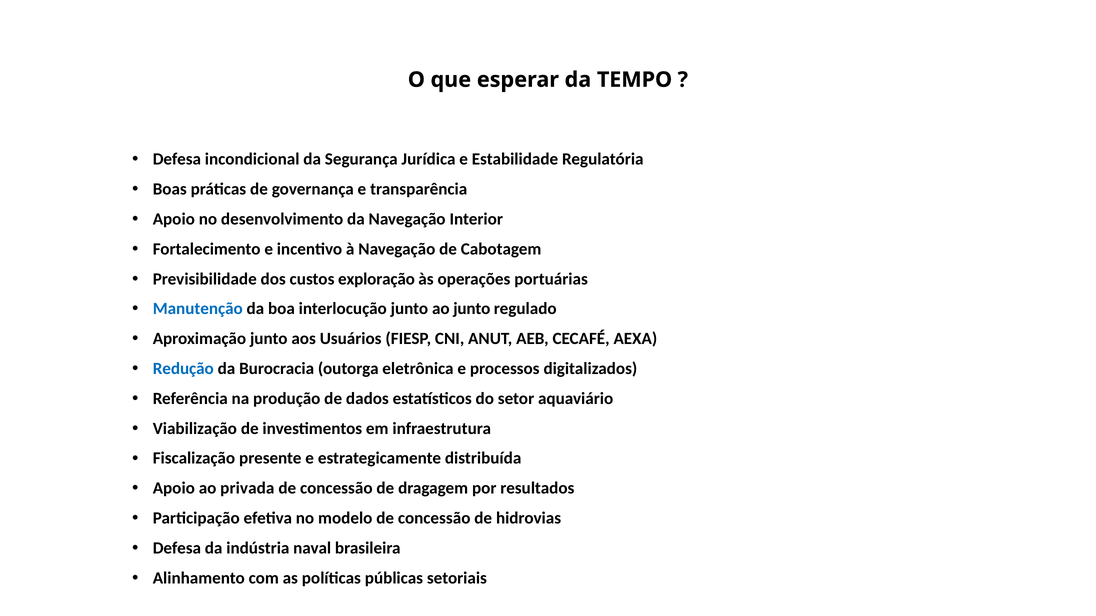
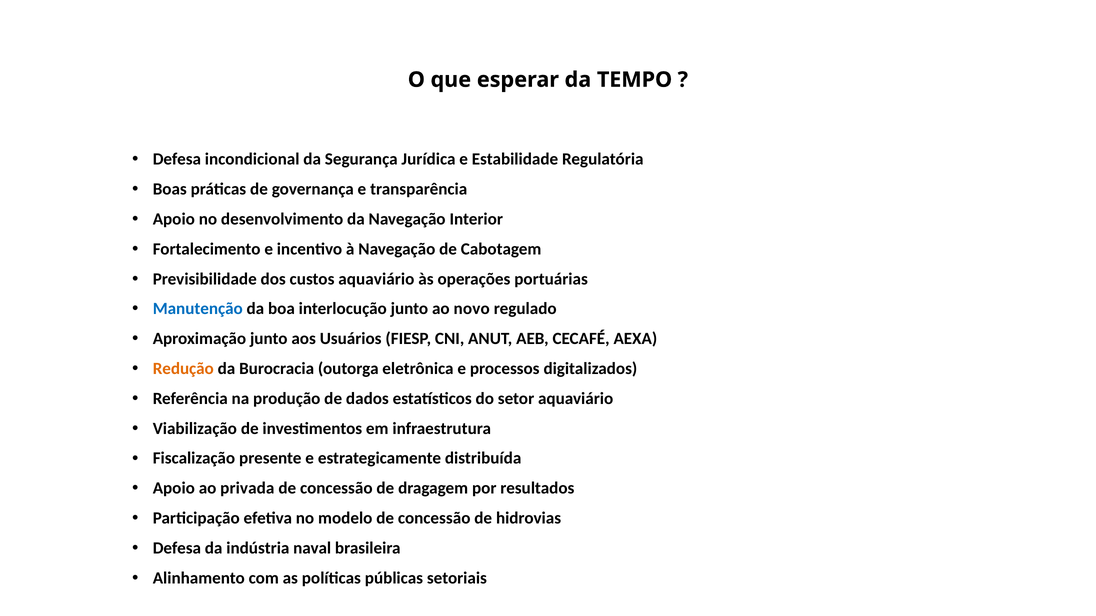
custos exploração: exploração -> aquaviário
ao junto: junto -> novo
Redução colour: blue -> orange
